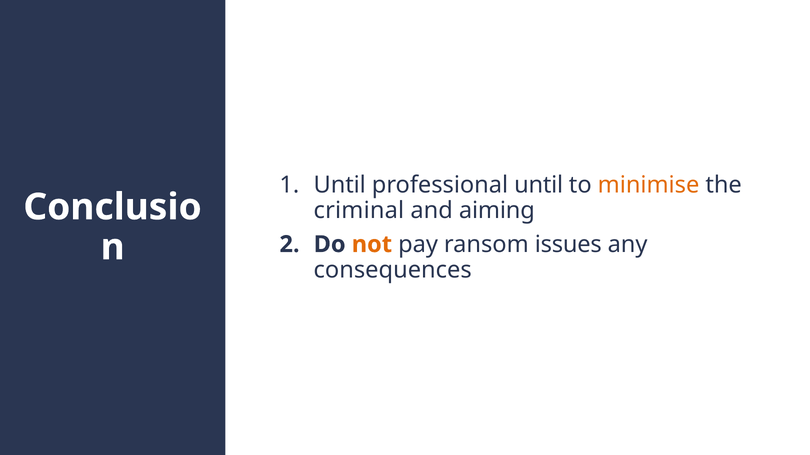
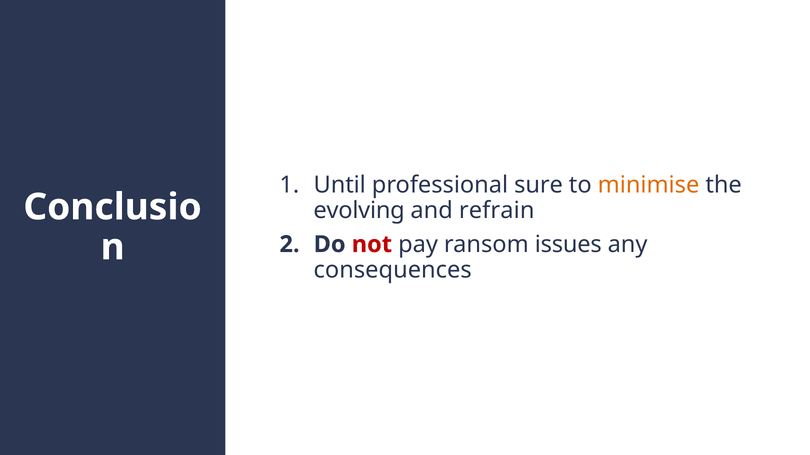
professional until: until -> sure
criminal: criminal -> evolving
aiming: aiming -> refrain
not colour: orange -> red
